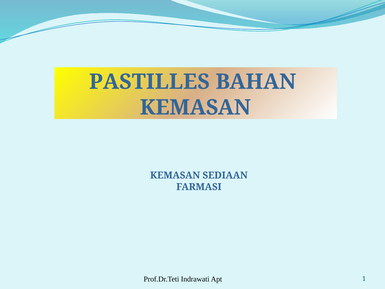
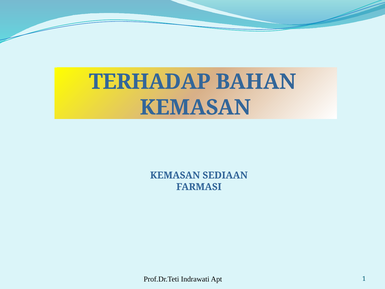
PASTILLES: PASTILLES -> TERHADAP
